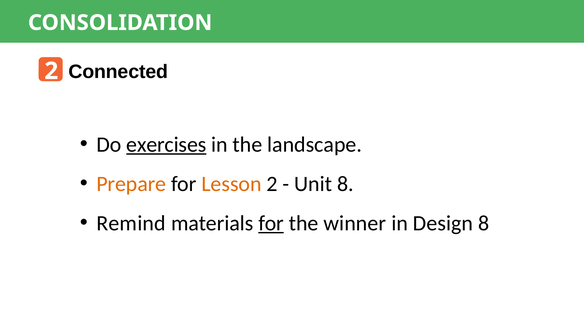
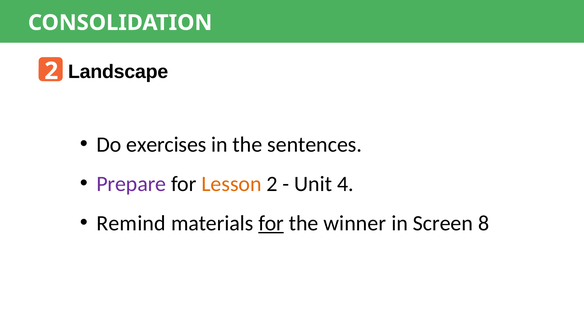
Connected: Connected -> Landscape
exercises underline: present -> none
landscape: landscape -> sentences
Prepare colour: orange -> purple
Unit 8: 8 -> 4
Design: Design -> Screen
